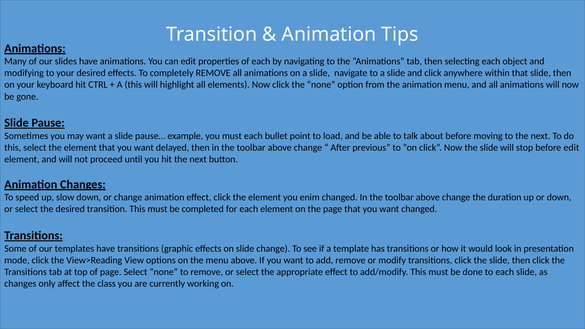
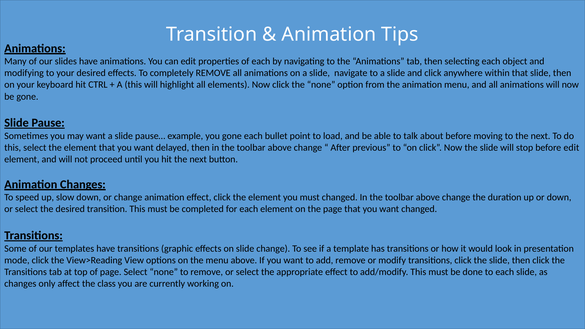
you must: must -> gone
you enim: enim -> must
